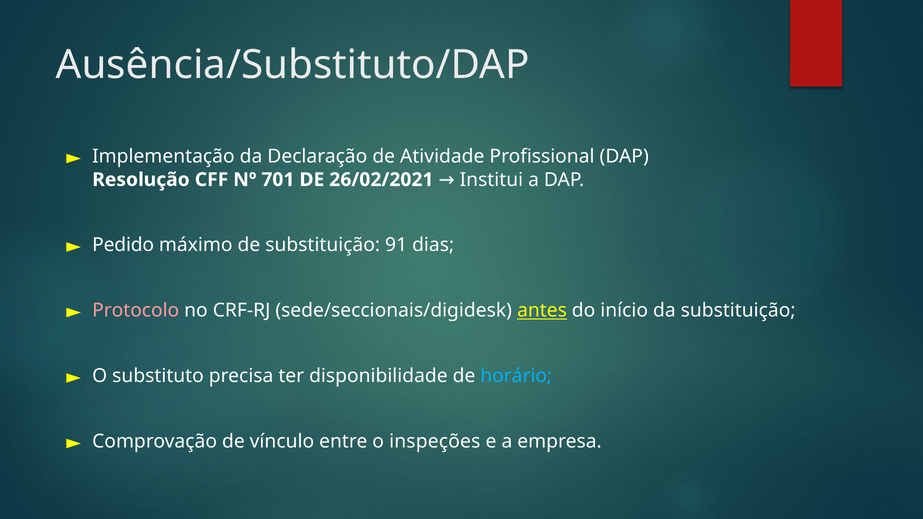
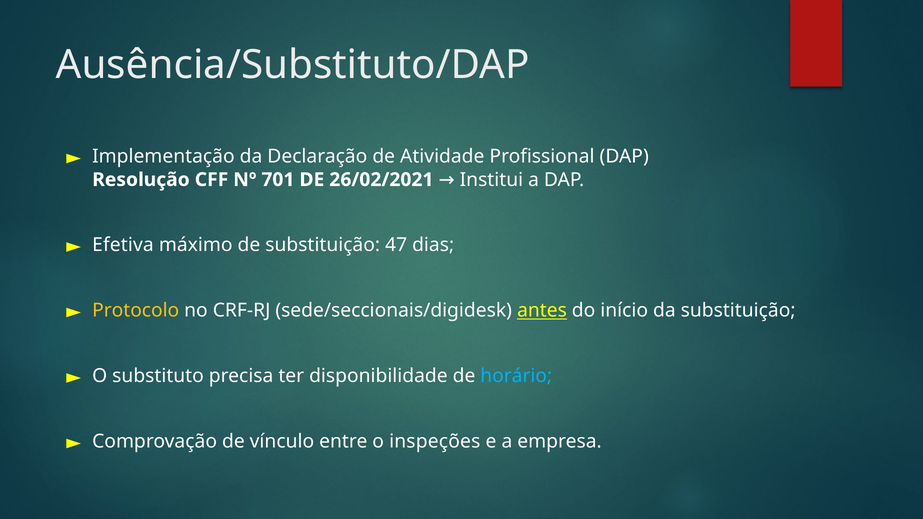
Pedido: Pedido -> Efetiva
91: 91 -> 47
Protocolo colour: pink -> yellow
